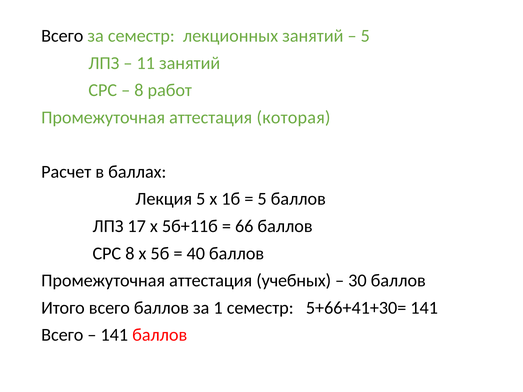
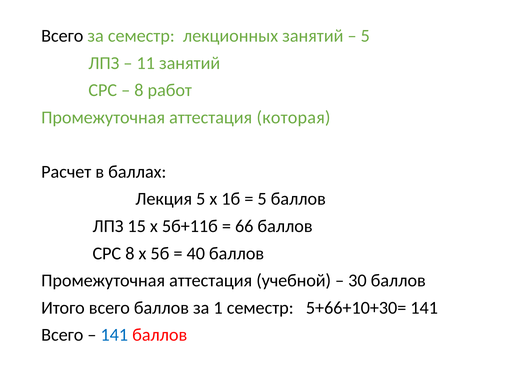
17: 17 -> 15
учебных: учебных -> учебной
5+66+41+30=: 5+66+41+30= -> 5+66+10+30=
141 at (114, 335) colour: black -> blue
